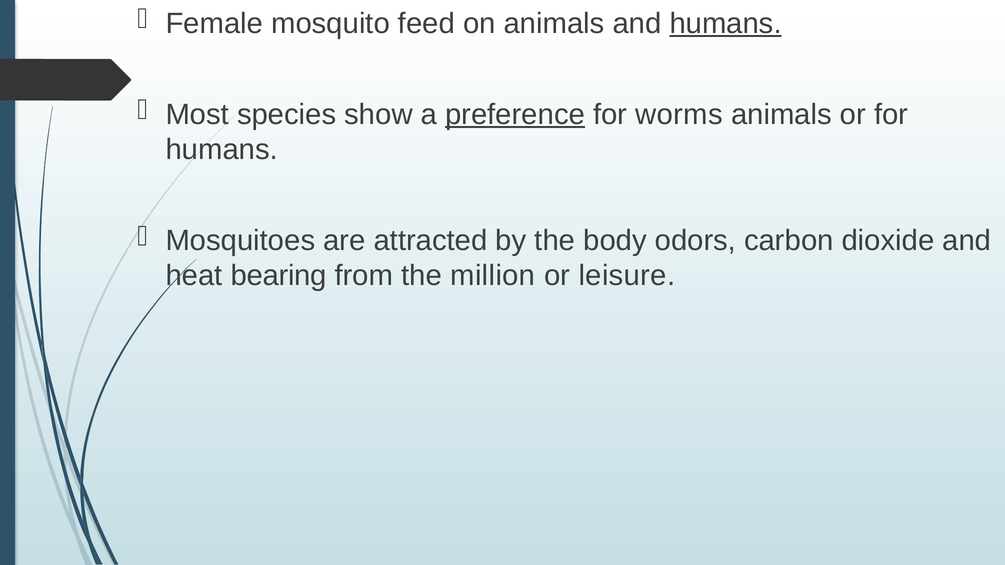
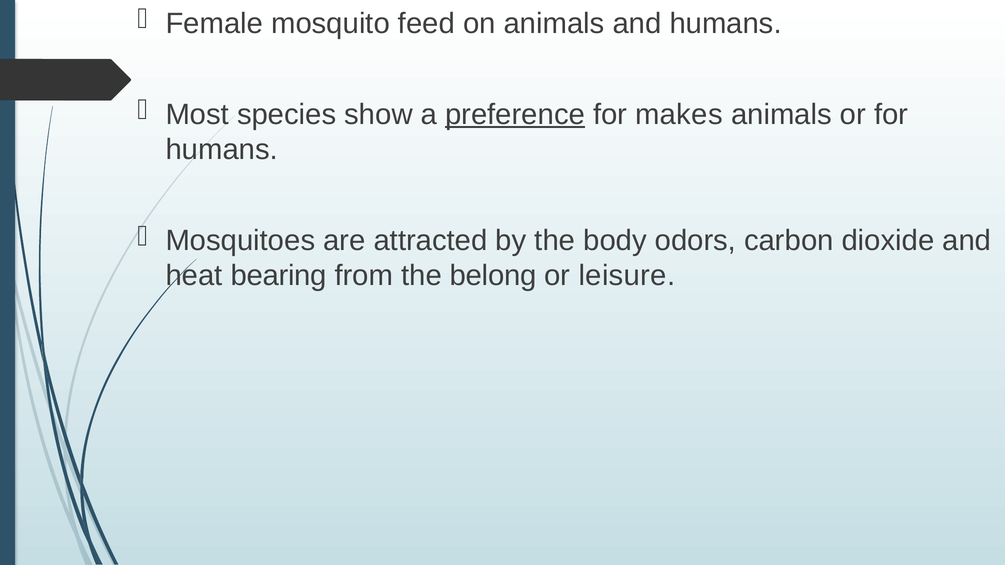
humans at (726, 23) underline: present -> none
worms: worms -> makes
million: million -> belong
